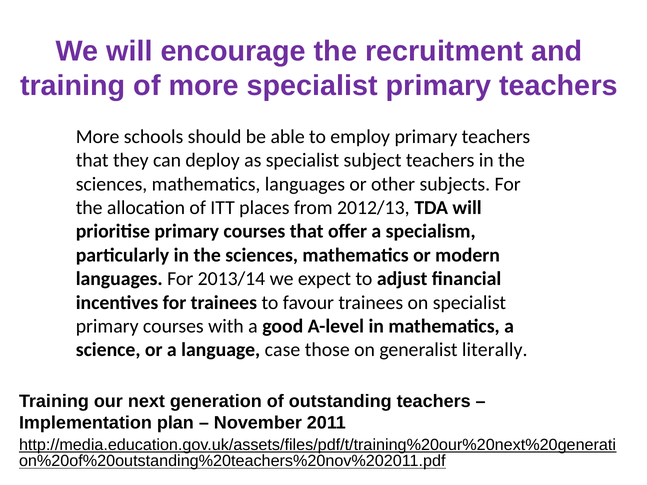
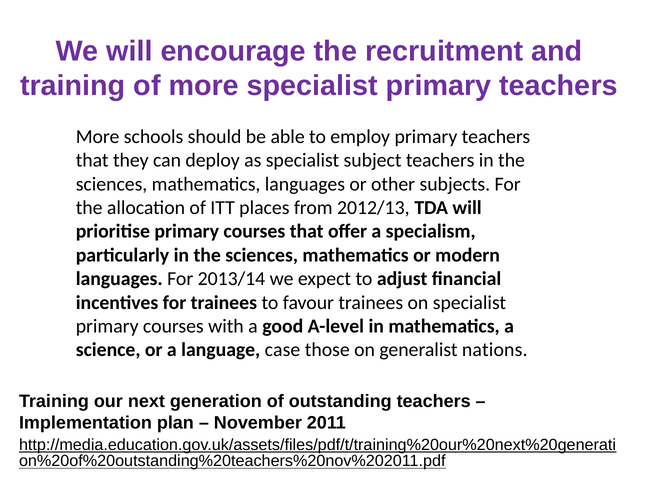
literally: literally -> nations
